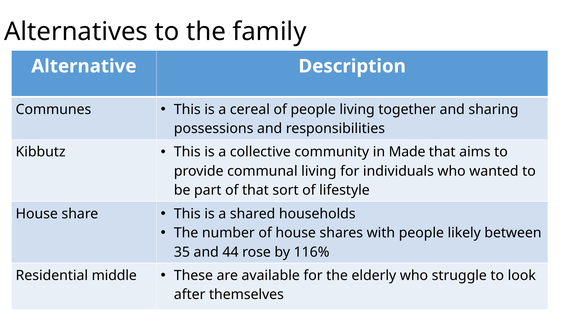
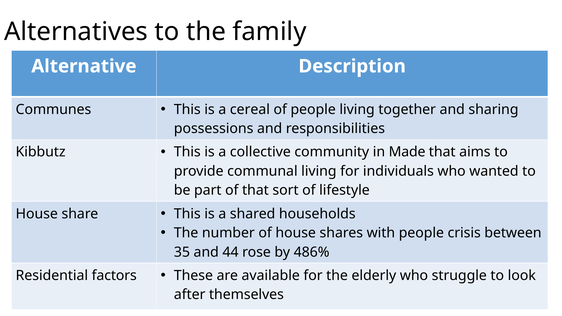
likely: likely -> crisis
116%: 116% -> 486%
middle: middle -> factors
